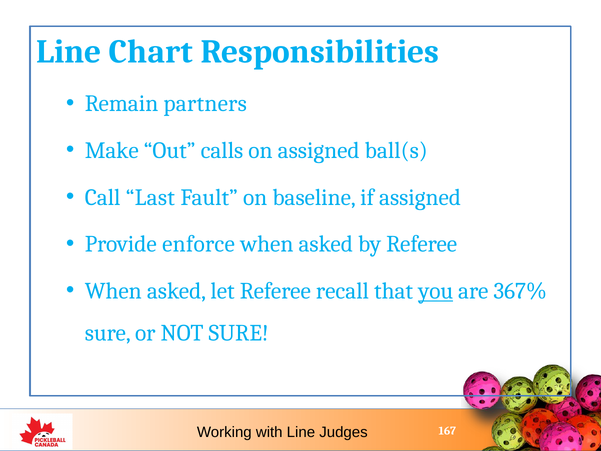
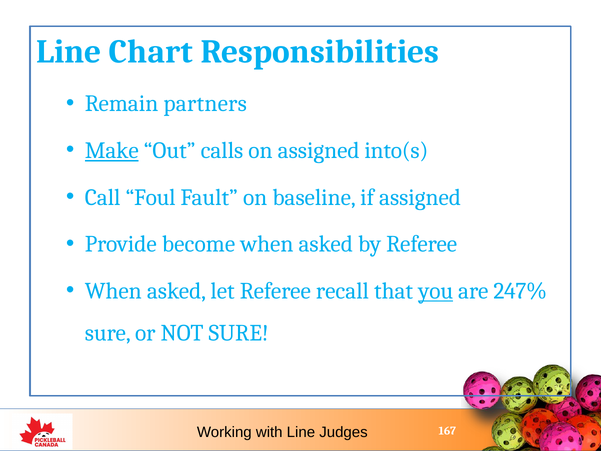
Make underline: none -> present
ball(s: ball(s -> into(s
Last: Last -> Foul
enforce: enforce -> become
367%: 367% -> 247%
